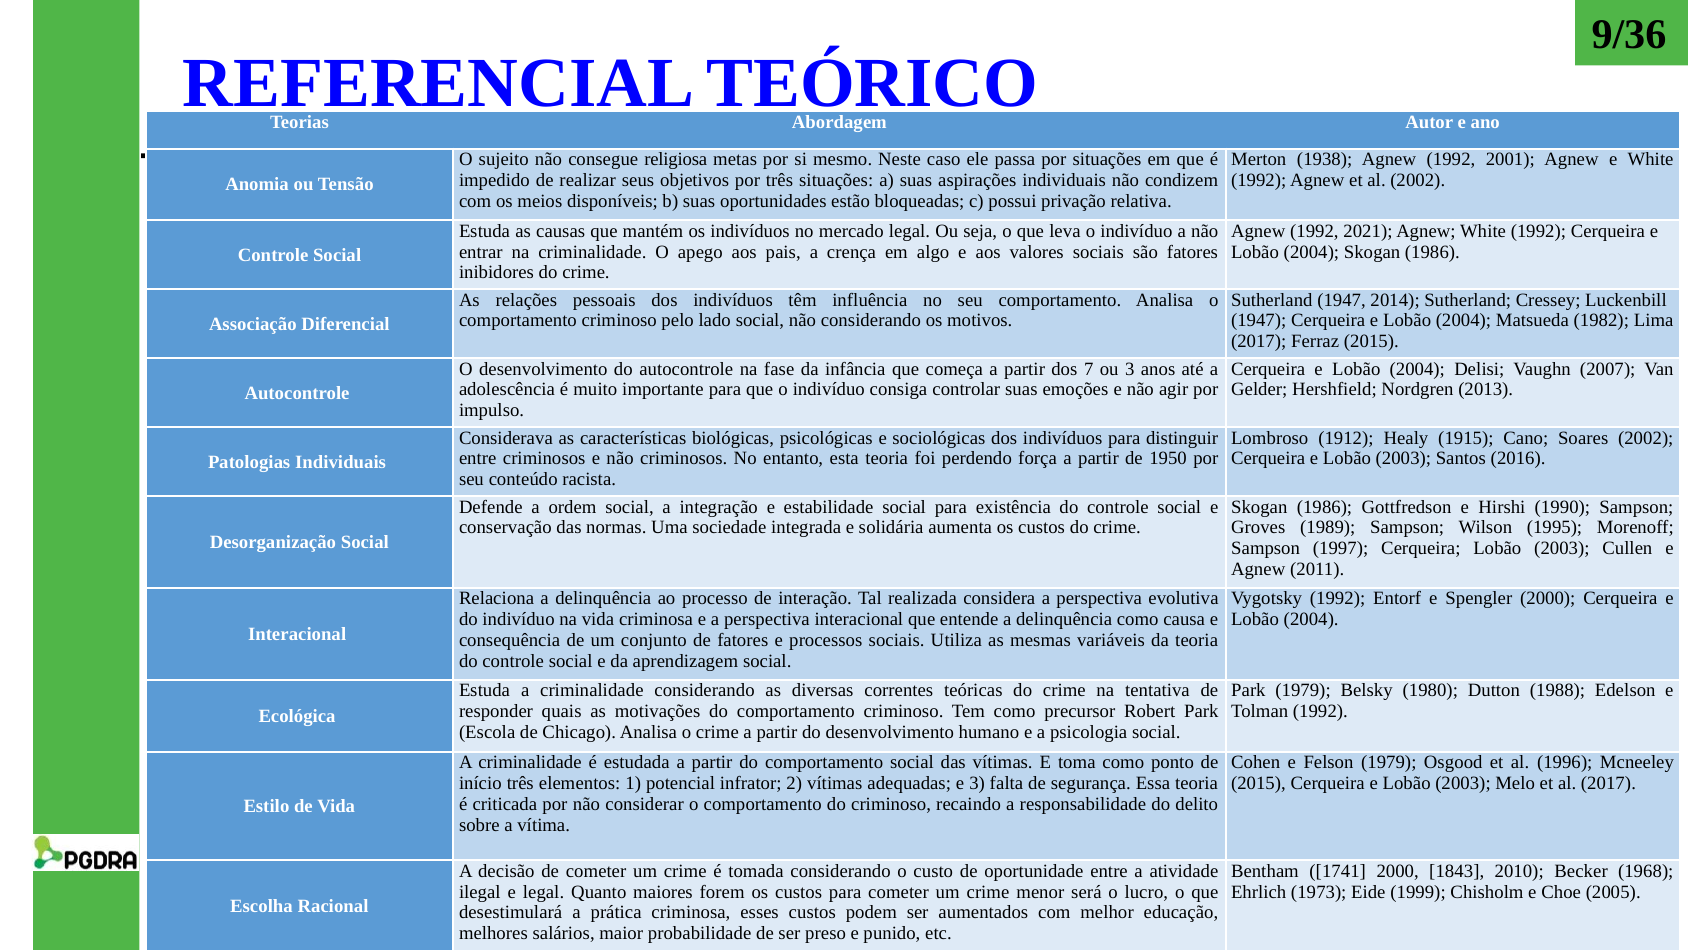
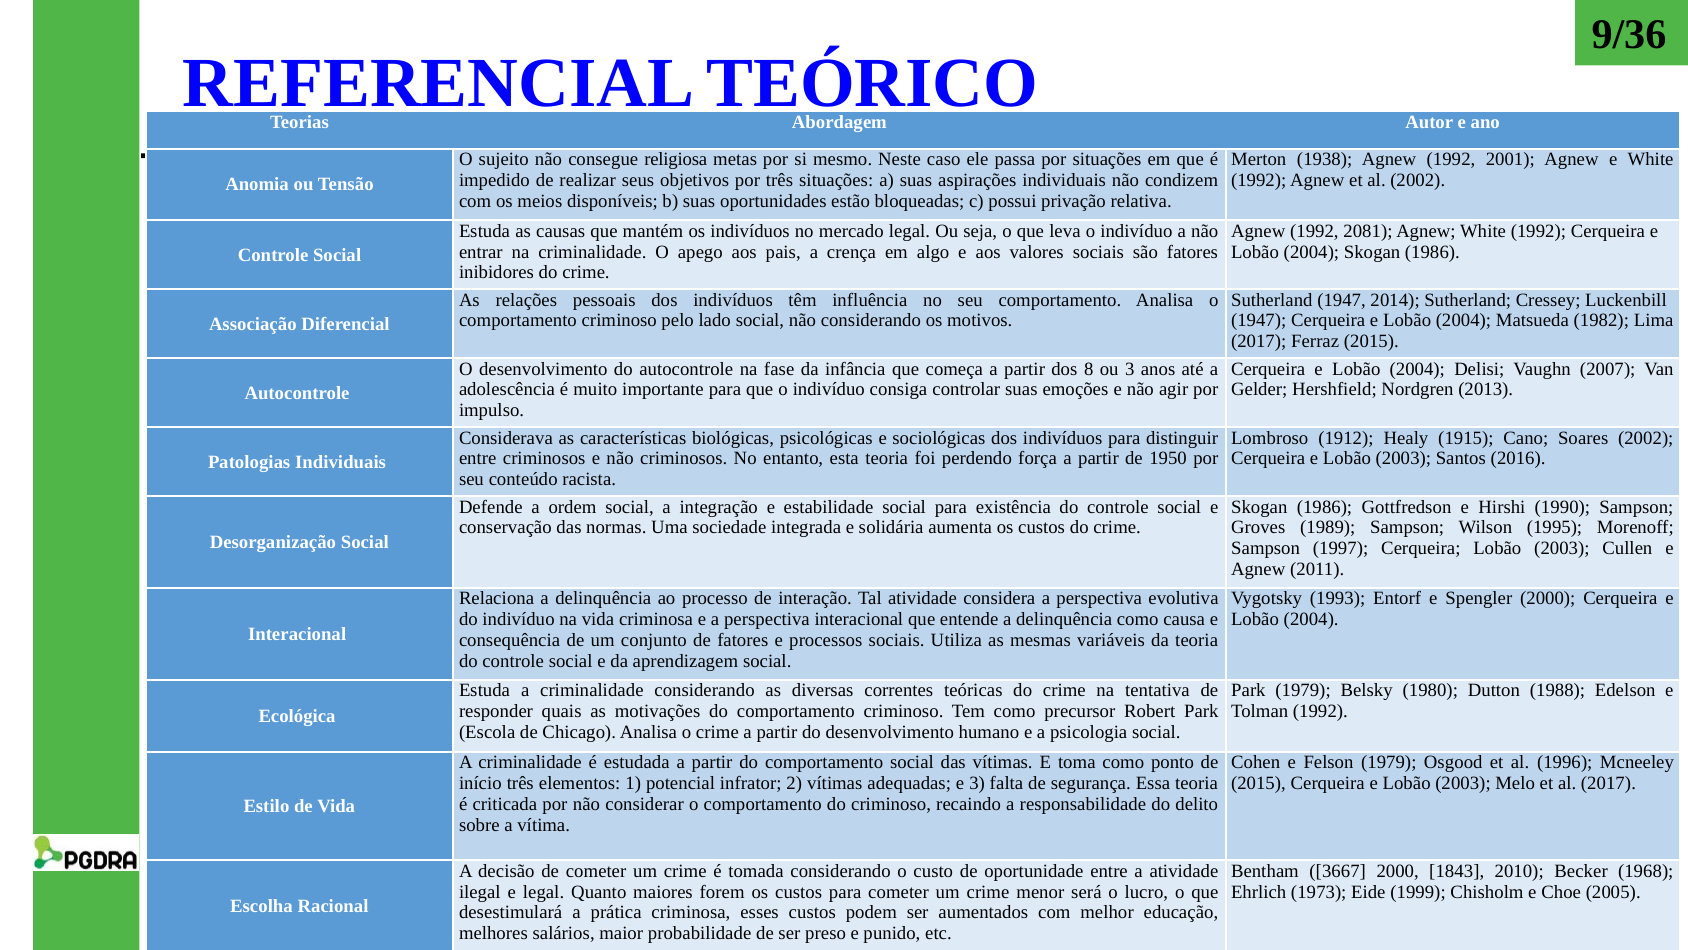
2021: 2021 -> 2081
7: 7 -> 8
Tal realizada: realizada -> atividade
Vygotsky 1992: 1992 -> 1993
1741: 1741 -> 3667
